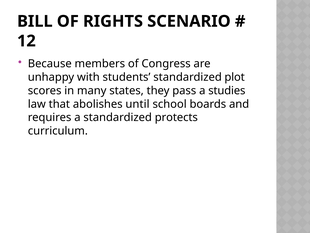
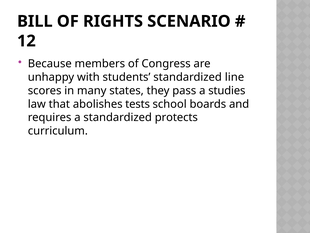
plot: plot -> line
until: until -> tests
